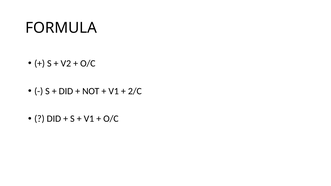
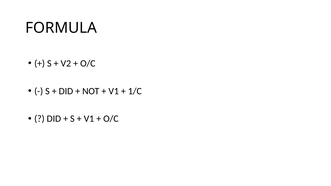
2/C: 2/C -> 1/C
